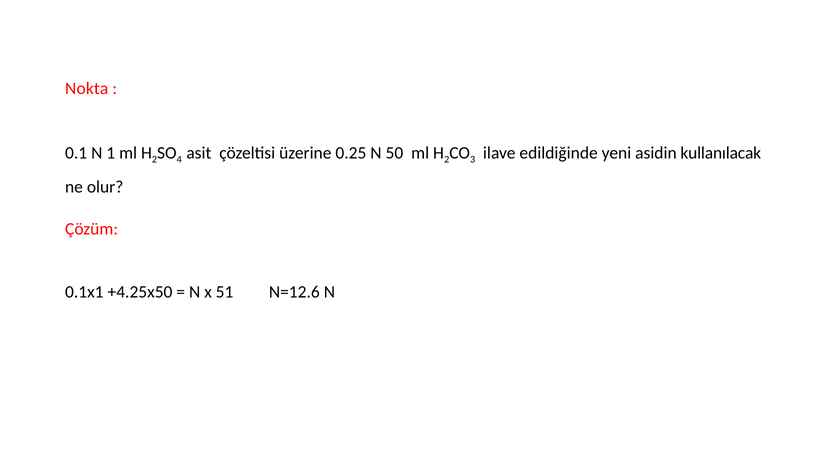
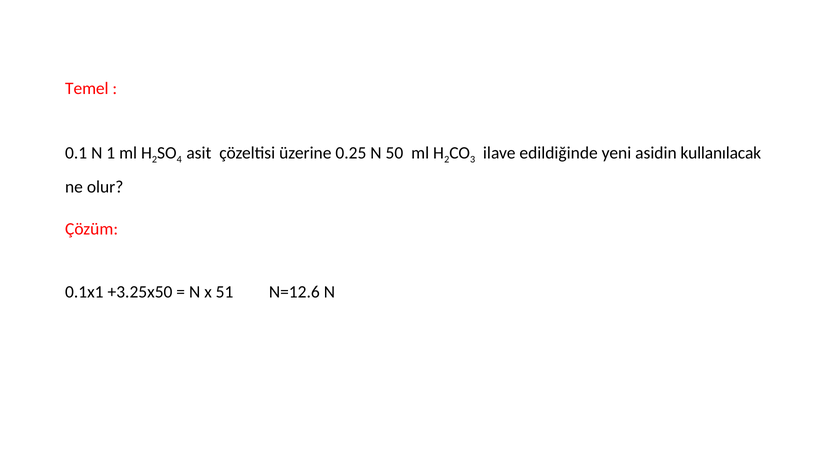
Nokta: Nokta -> Temel
+4.25x50: +4.25x50 -> +3.25x50
